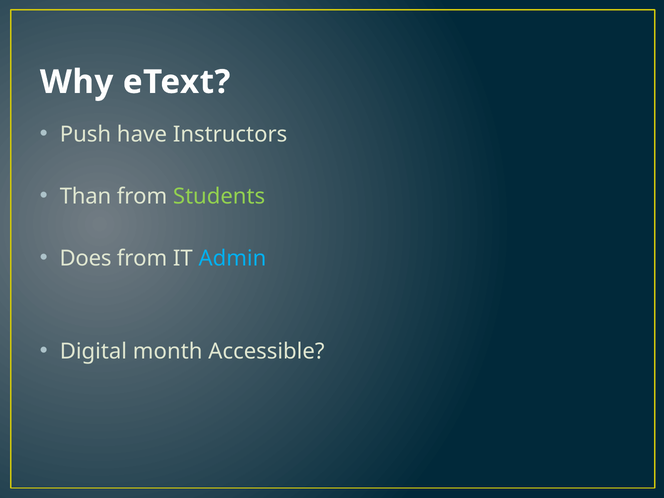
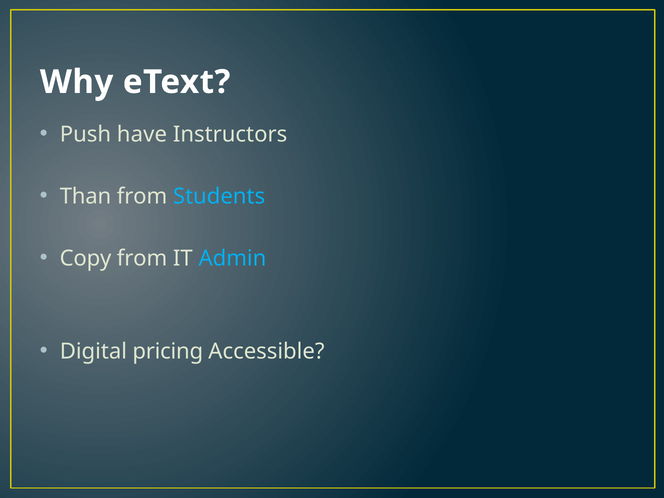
Students colour: light green -> light blue
Does: Does -> Copy
month: month -> pricing
